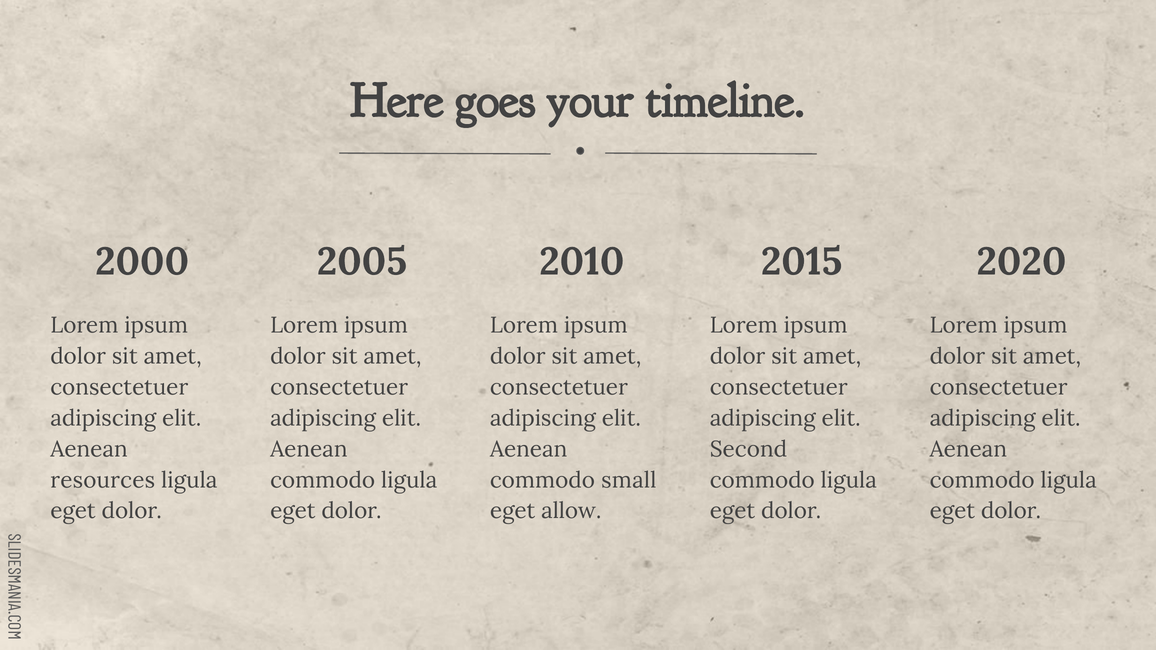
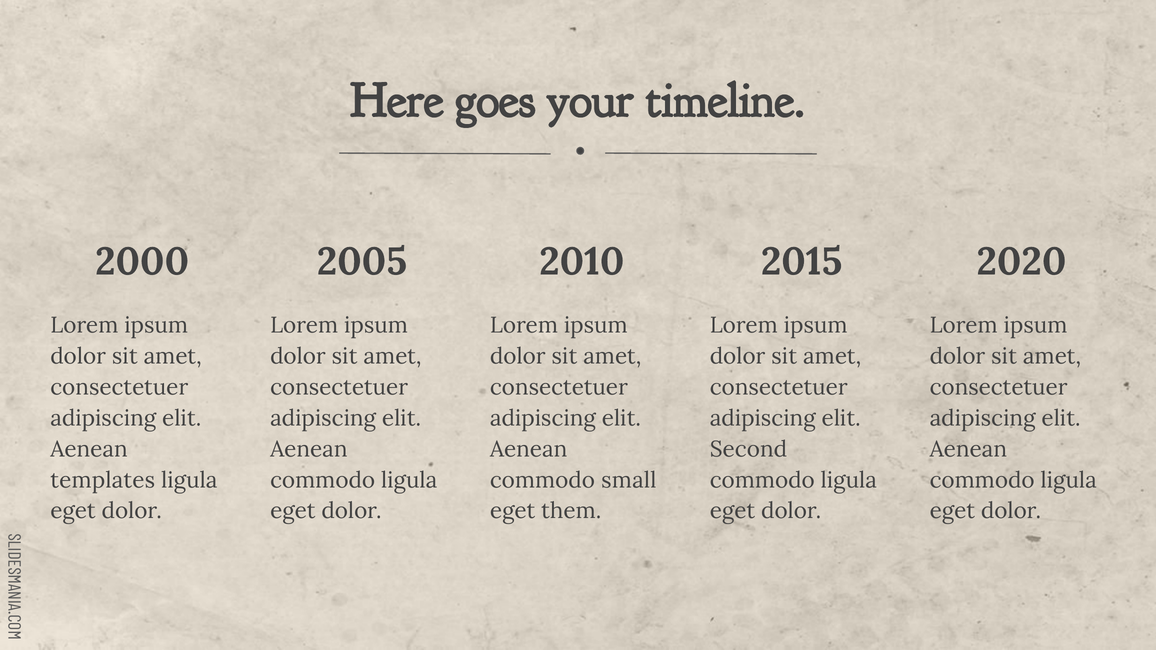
resources: resources -> templates
allow: allow -> them
